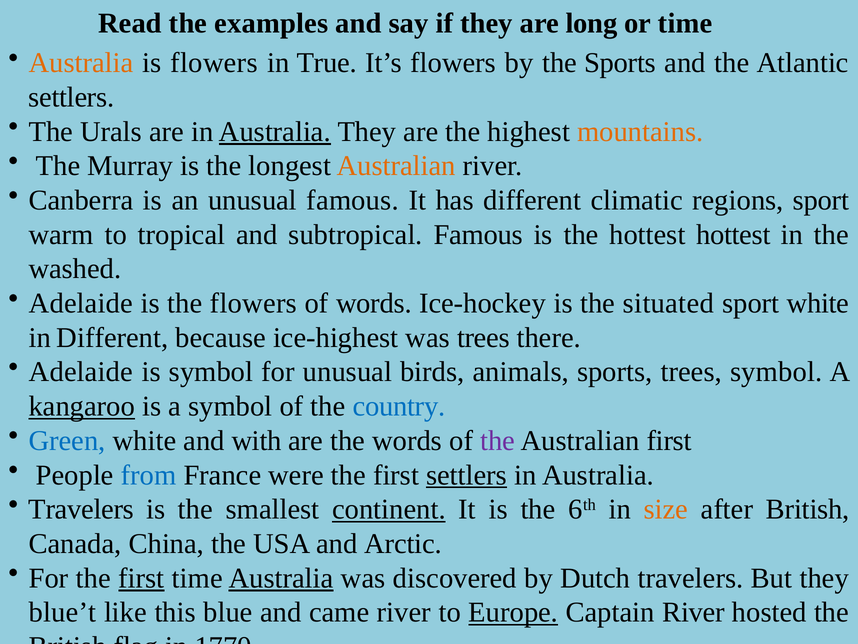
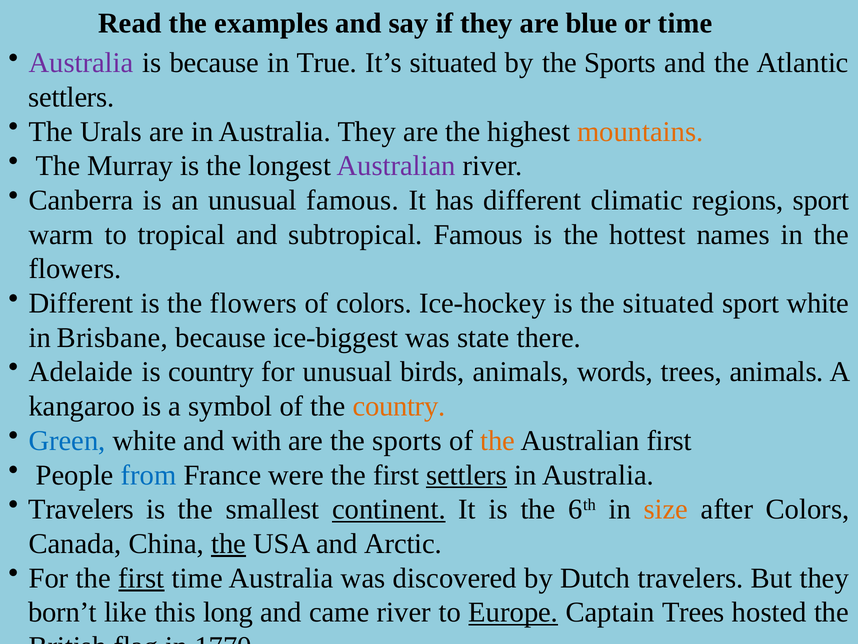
long: long -> blue
Australia at (81, 63) colour: orange -> purple
is flowers: flowers -> because
It’s flowers: flowers -> situated
Australia at (275, 131) underline: present -> none
Australian at (396, 166) colour: orange -> purple
hottest hottest: hottest -> names
washed at (75, 269): washed -> flowers
Adelaide at (81, 303): Adelaide -> Different
of words: words -> colors
in Different: Different -> Brisbane
ice-highest: ice-highest -> ice-biggest
was trees: trees -> state
is symbol: symbol -> country
animals sports: sports -> words
trees symbol: symbol -> animals
kangaroo underline: present -> none
country at (399, 406) colour: blue -> orange
are the words: words -> sports
the at (498, 440) colour: purple -> orange
after British: British -> Colors
the at (229, 543) underline: none -> present
Australia at (281, 578) underline: present -> none
blue’t: blue’t -> born’t
blue: blue -> long
Captain River: River -> Trees
